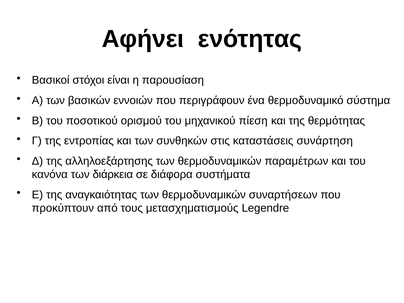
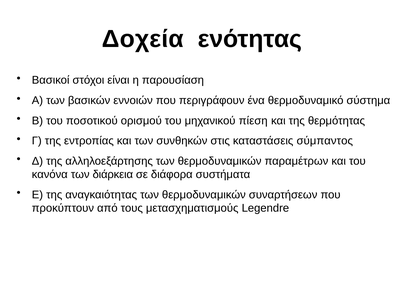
Αφήνει: Αφήνει -> Δοχεία
συνάρτηση: συνάρτηση -> σύμπαντος
